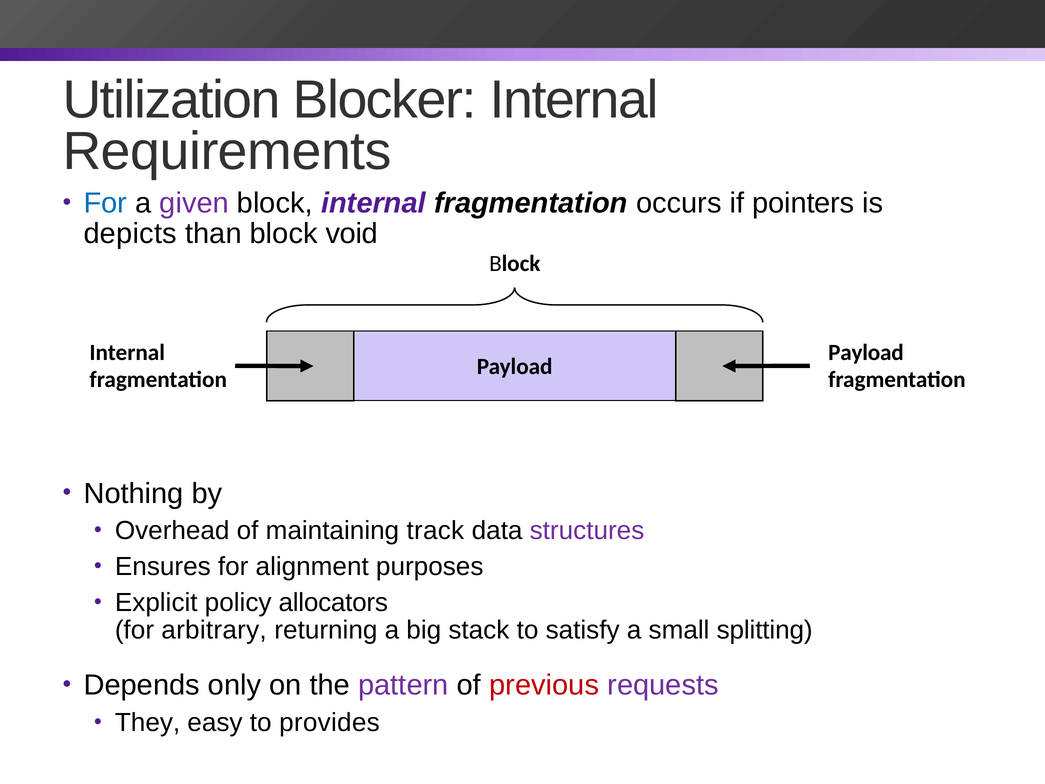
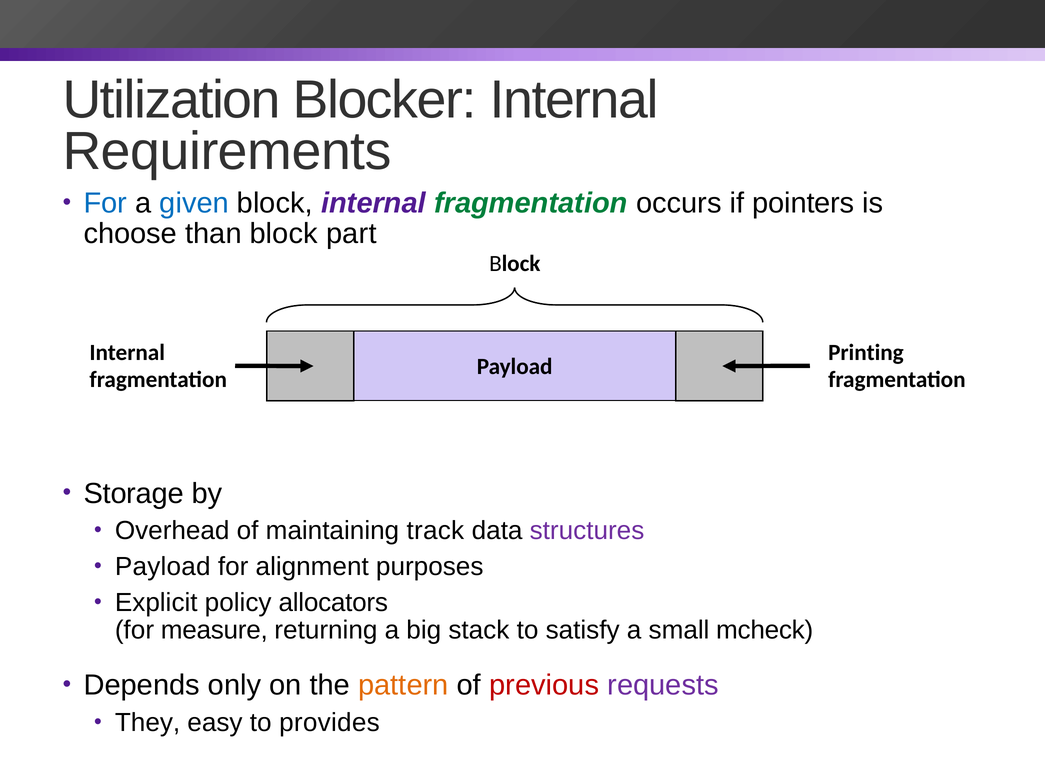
given colour: purple -> blue
fragmentation at (531, 203) colour: black -> green
depicts: depicts -> choose
void: void -> part
Payload at (866, 352): Payload -> Printing
Nothing: Nothing -> Storage
Ensures at (163, 566): Ensures -> Payload
arbitrary: arbitrary -> measure
splitting: splitting -> mcheck
pattern colour: purple -> orange
